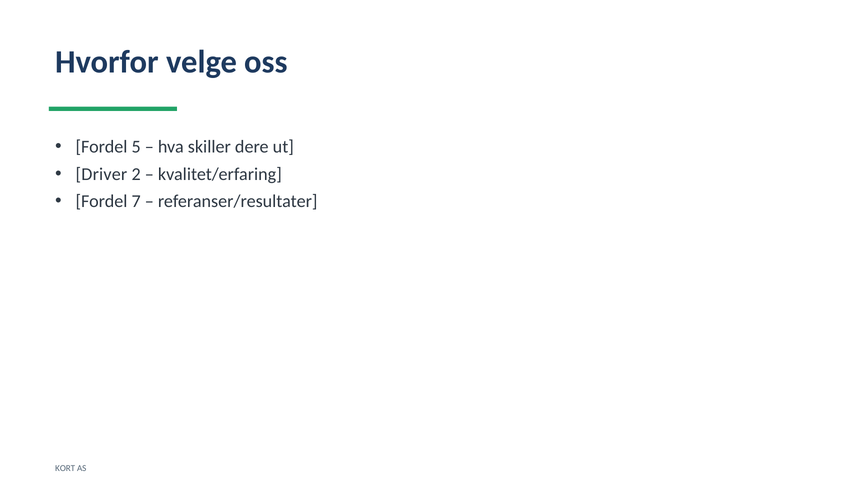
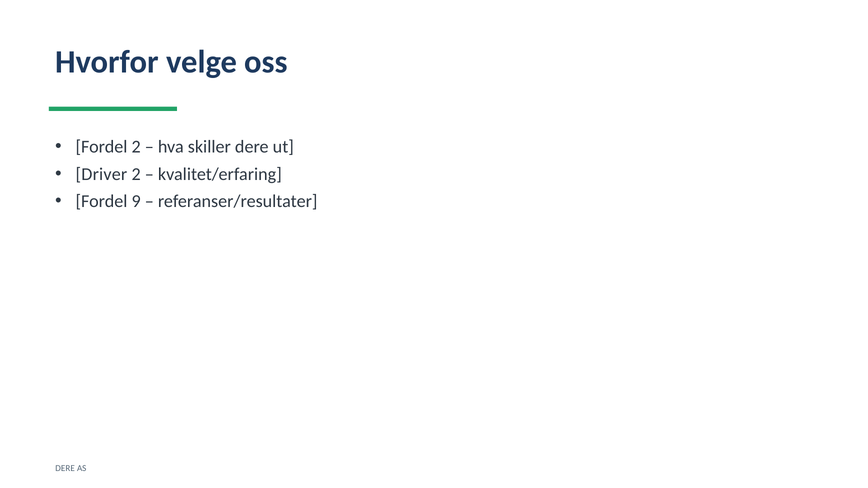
Fordel 5: 5 -> 2
7: 7 -> 9
KORT at (65, 468): KORT -> DERE
